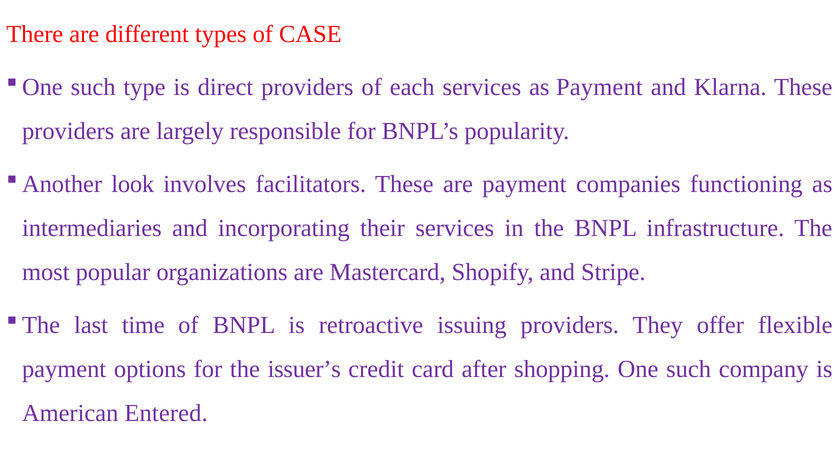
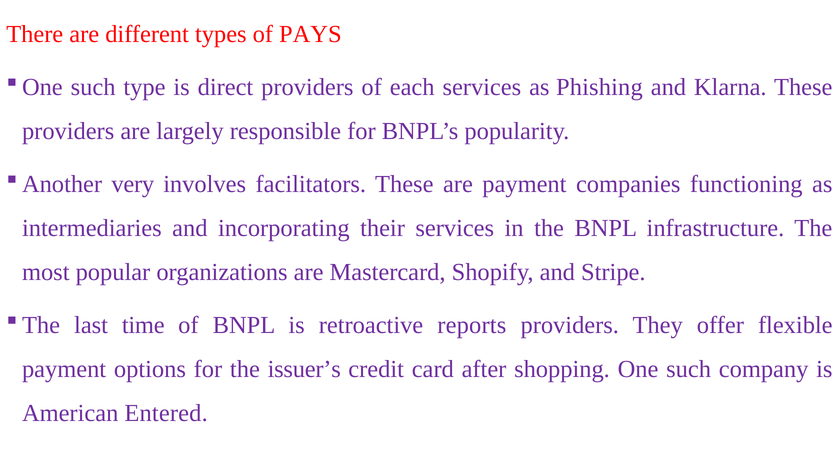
CASE: CASE -> PAYS
as Payment: Payment -> Phishing
look: look -> very
issuing: issuing -> reports
